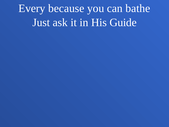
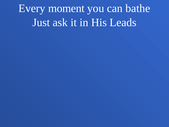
because: because -> moment
Guide: Guide -> Leads
